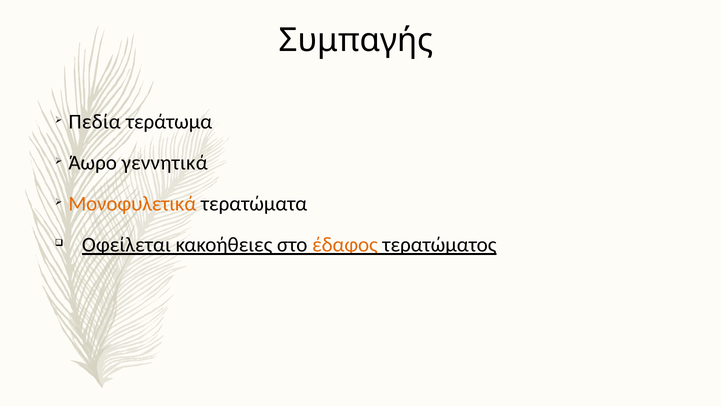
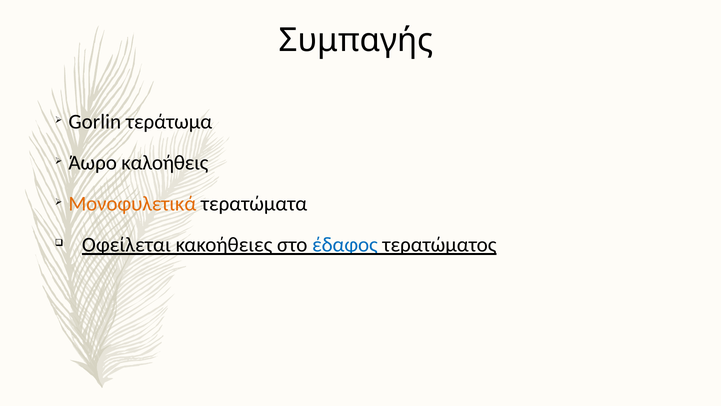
Πεδία: Πεδία -> Gorlin
γεννητικά: γεννητικά -> καλοήθεις
έδαφος colour: orange -> blue
